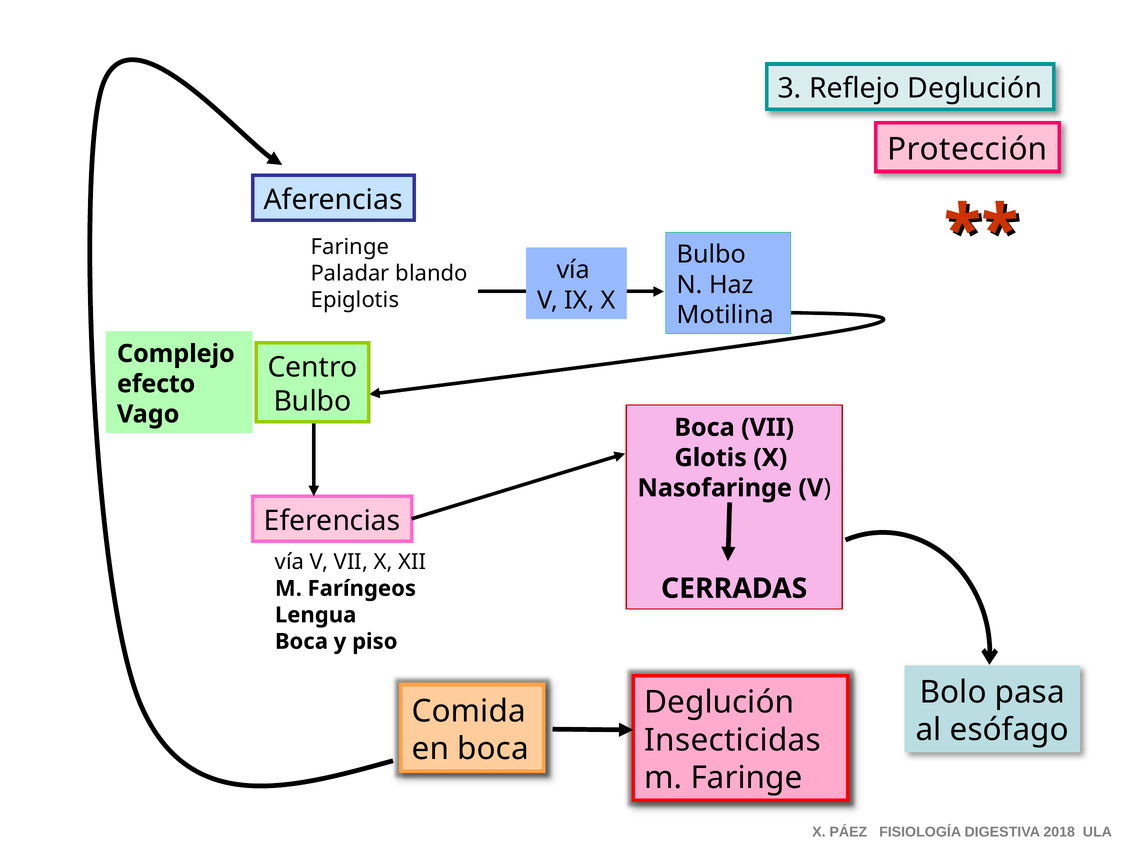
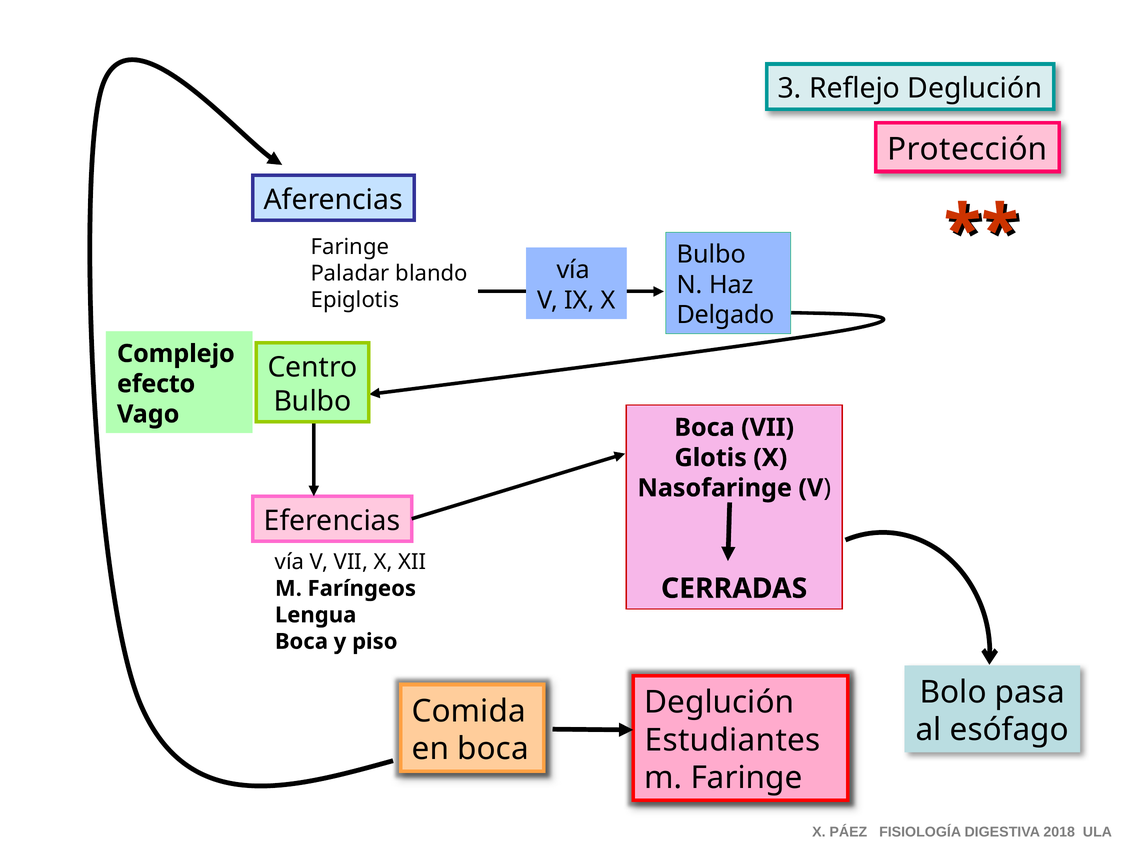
Motilina: Motilina -> Delgado
Insecticidas: Insecticidas -> Estudiantes
